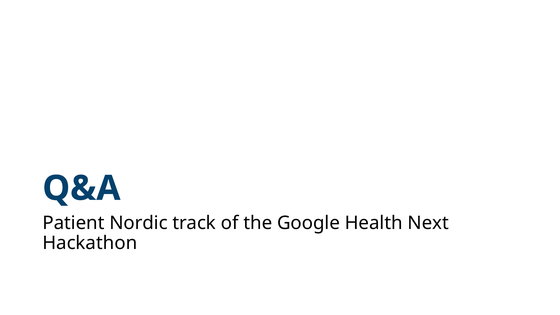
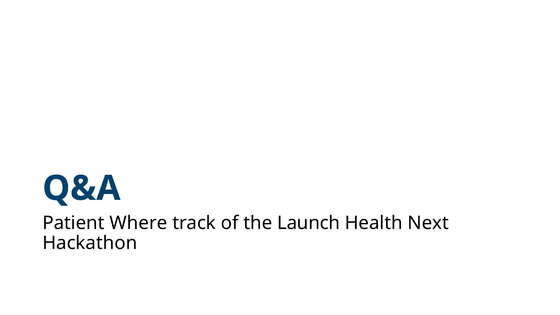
Nordic: Nordic -> Where
Google: Google -> Launch
